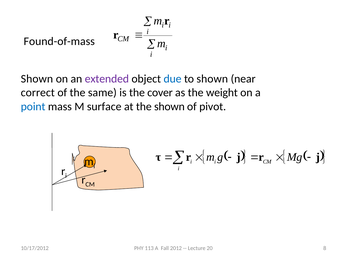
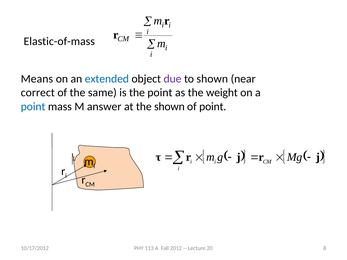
Found-of-mass: Found-of-mass -> Elastic-of-mass
Shown at (37, 79): Shown -> Means
extended colour: purple -> blue
due colour: blue -> purple
the cover: cover -> point
surface: surface -> answer
of pivot: pivot -> point
